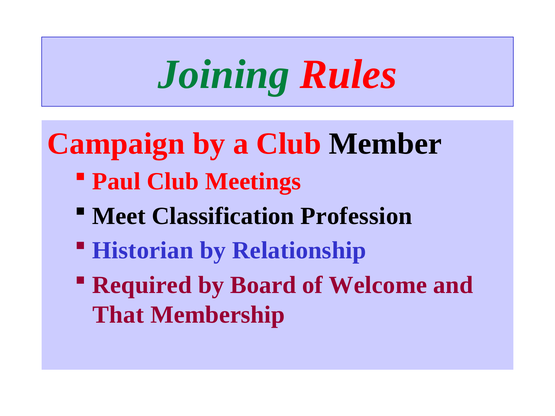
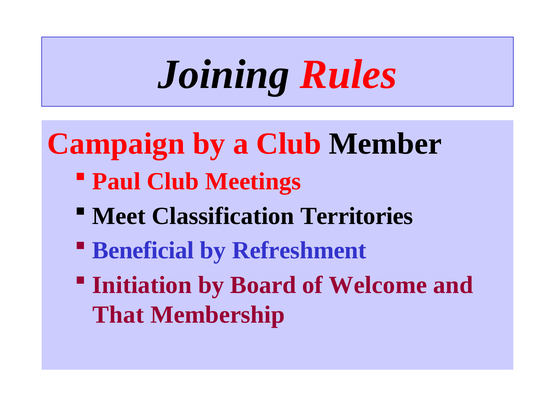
Joining colour: green -> black
Profession: Profession -> Territories
Historian: Historian -> Beneficial
Relationship: Relationship -> Refreshment
Required: Required -> Initiation
